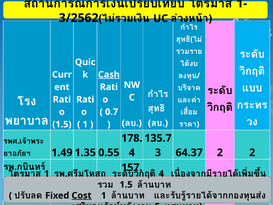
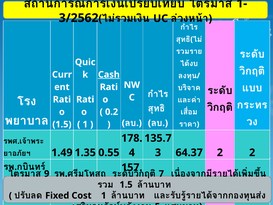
0.7: 0.7 -> 0.2
1 at (47, 173): 1 -> 9
4 at (161, 173): 4 -> 7
Cost underline: present -> none
